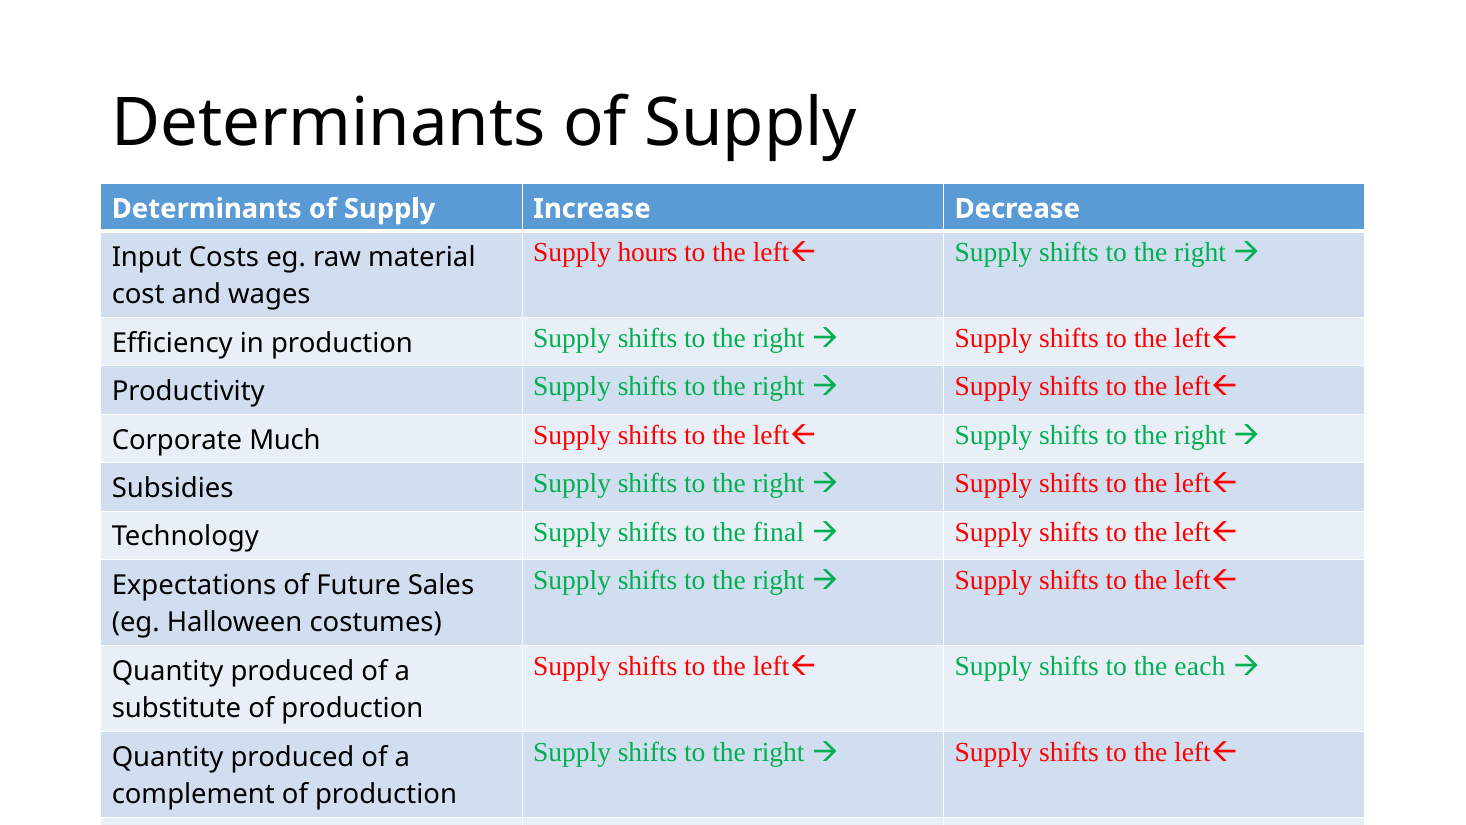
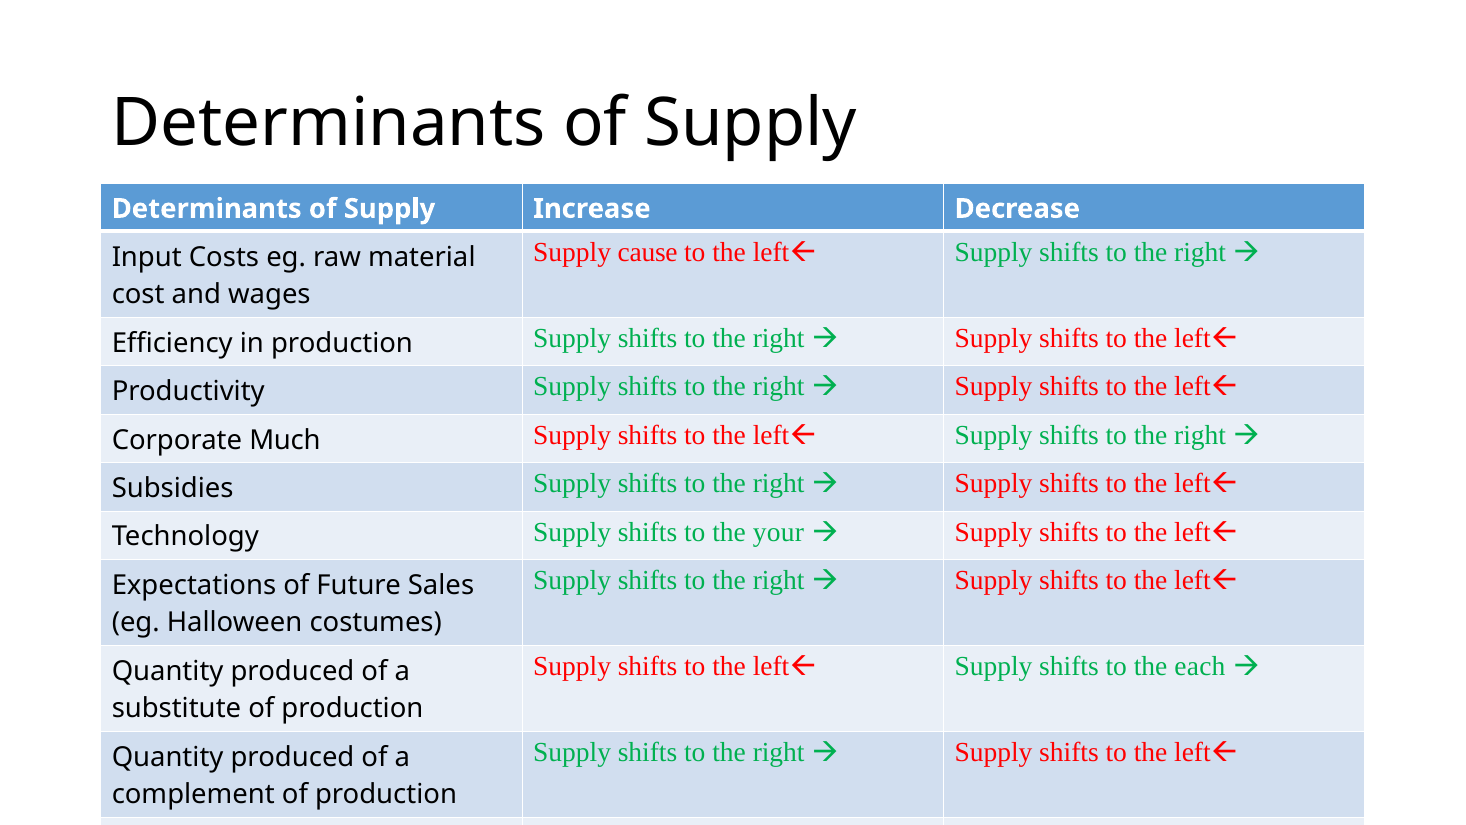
hours: hours -> cause
final: final -> your
